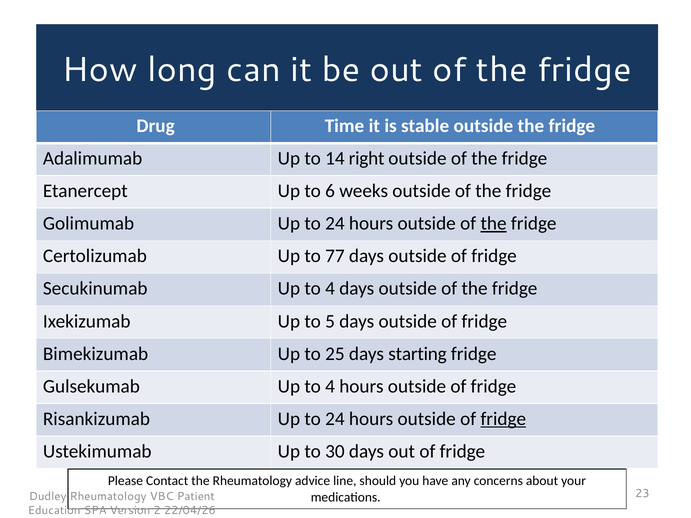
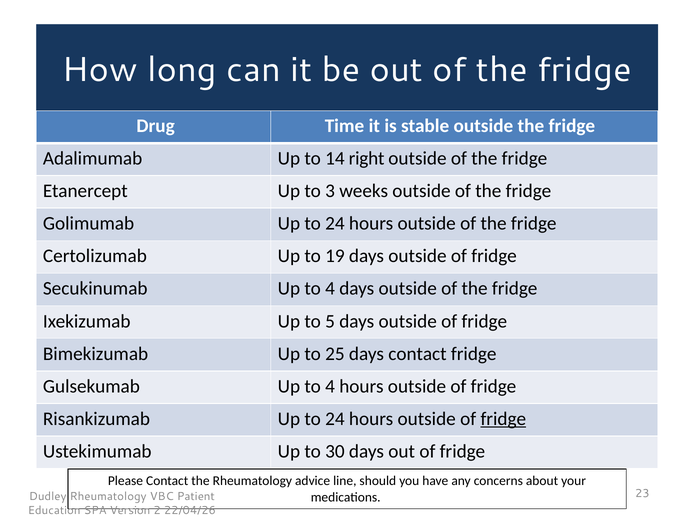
6: 6 -> 3
the at (494, 224) underline: present -> none
77: 77 -> 19
days starting: starting -> contact
